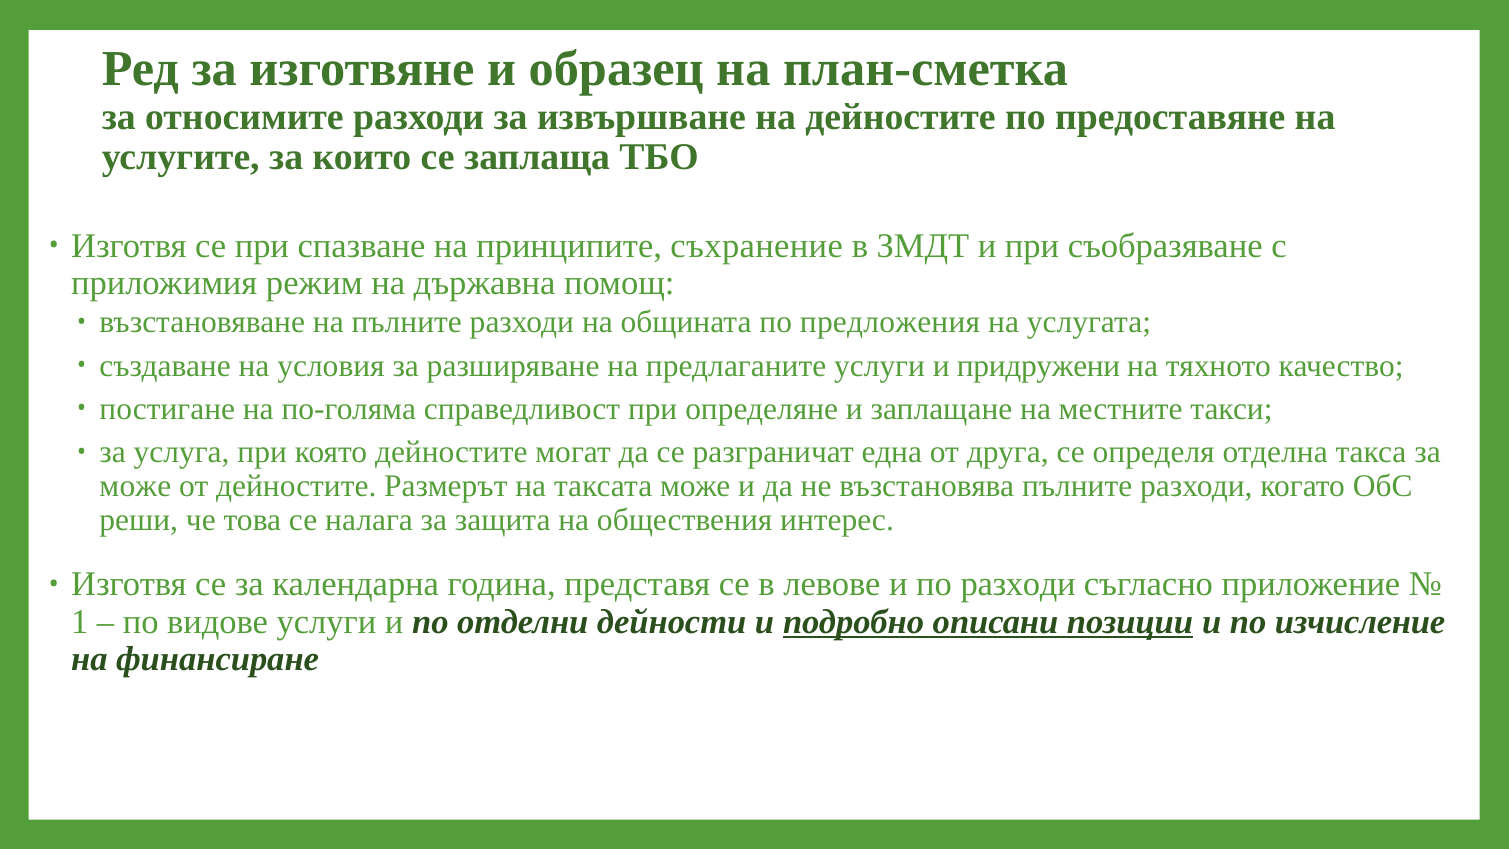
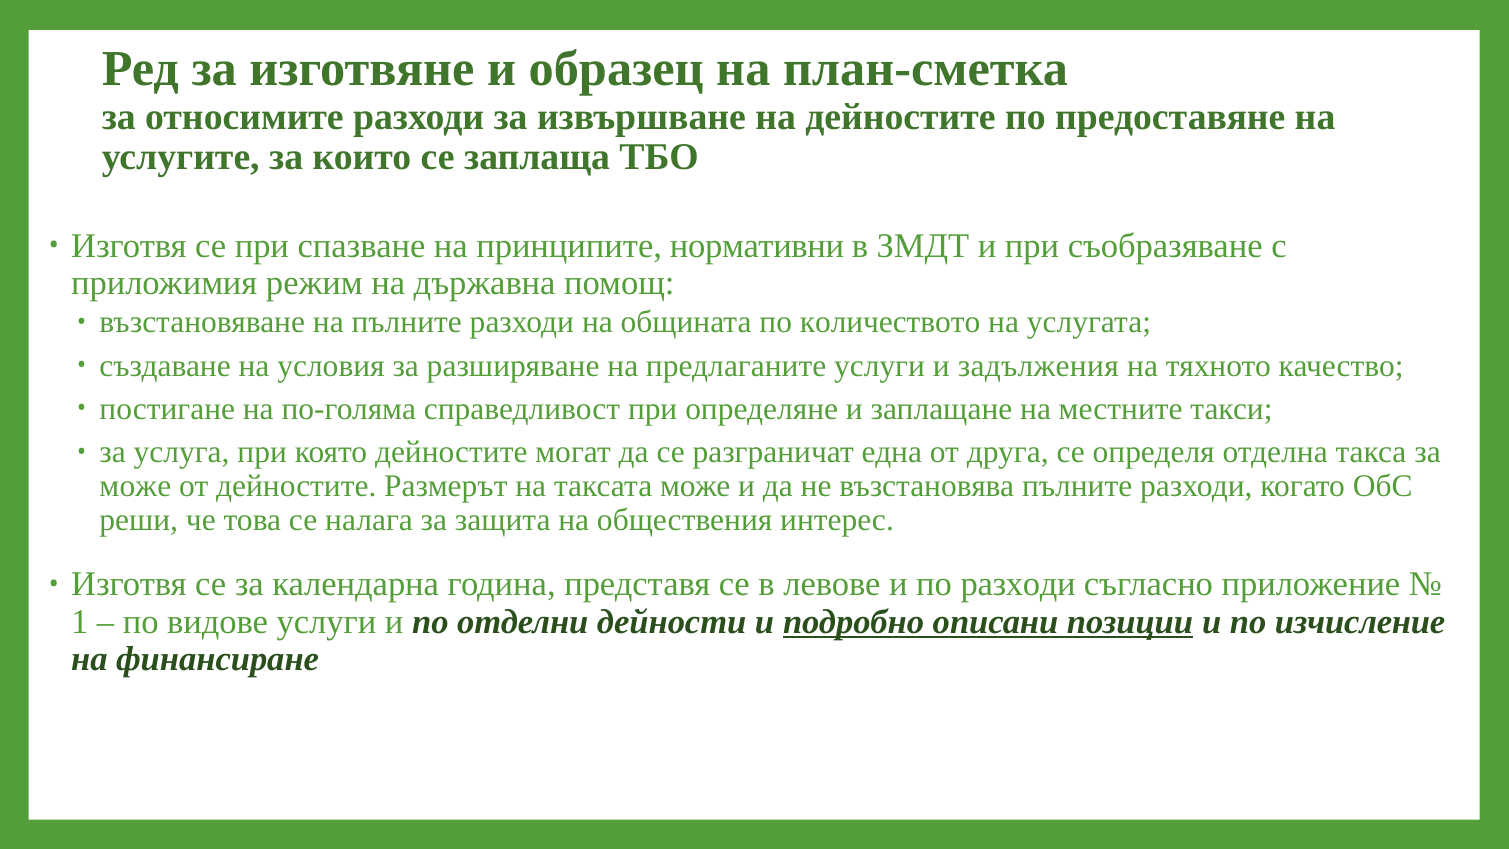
съхранение: съхранение -> нормативни
предложения: предложения -> количеството
придружени: придружени -> задължения
